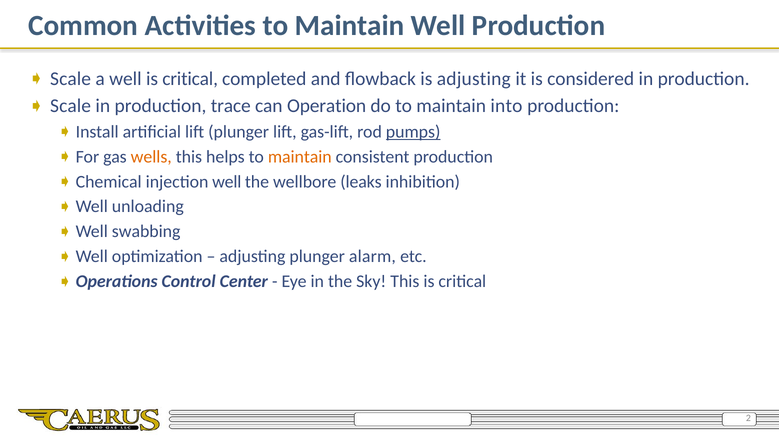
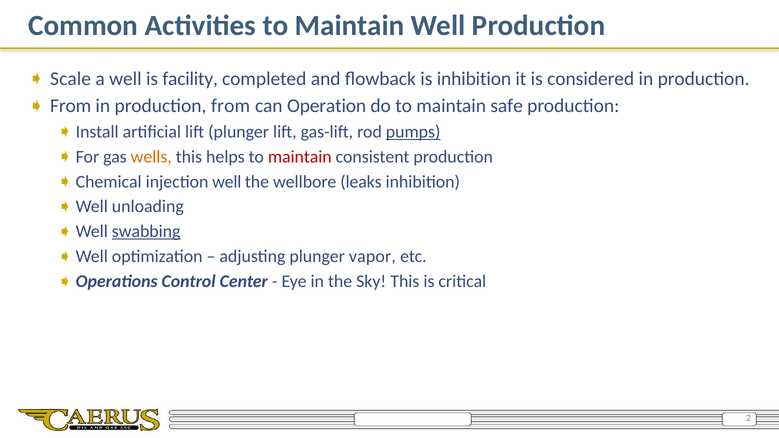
well is critical: critical -> facility
is adjusting: adjusting -> inhibition
Scale at (71, 106): Scale -> From
production trace: trace -> from
into: into -> safe
maintain at (300, 157) colour: orange -> red
swabbing underline: none -> present
alarm: alarm -> vapor
